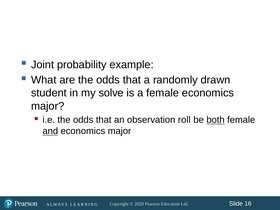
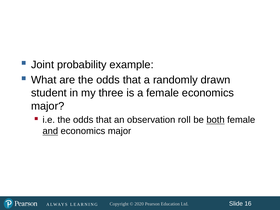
solve: solve -> three
